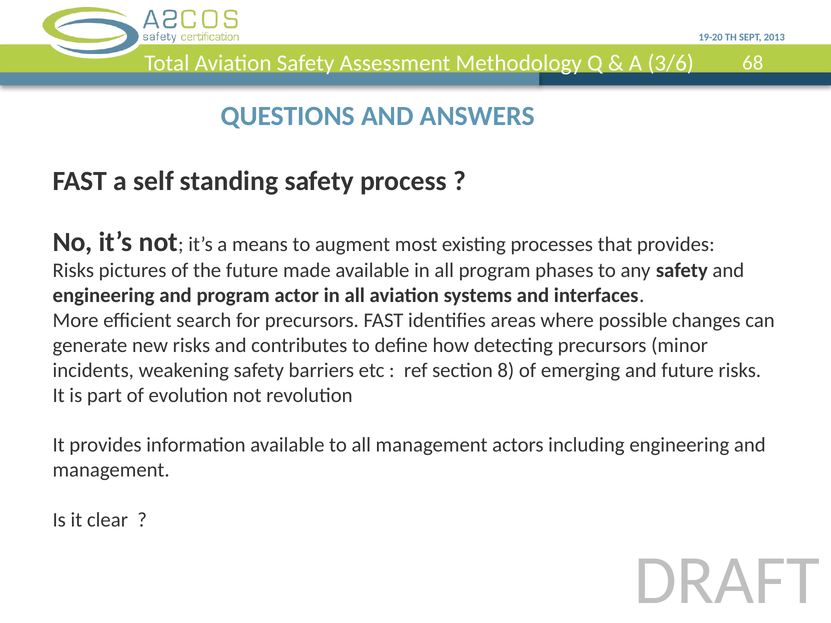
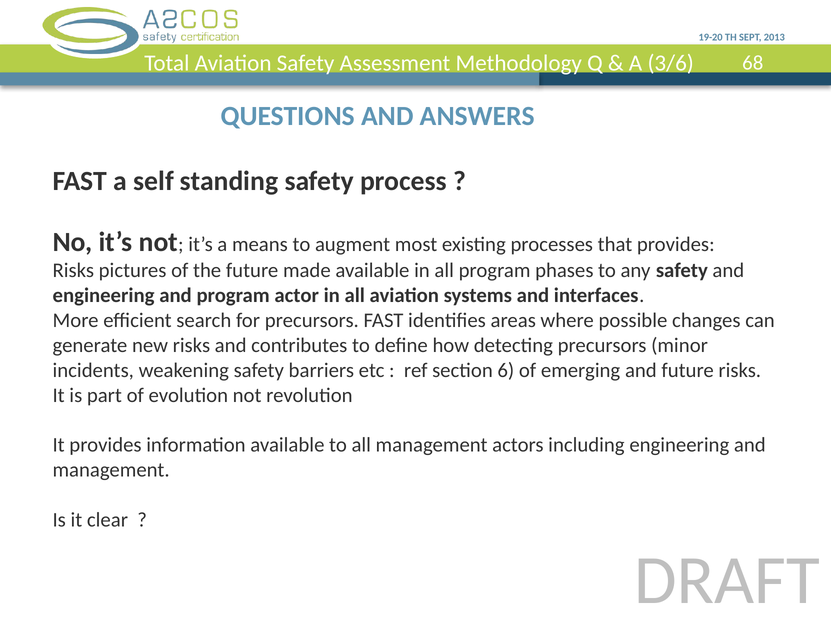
8: 8 -> 6
